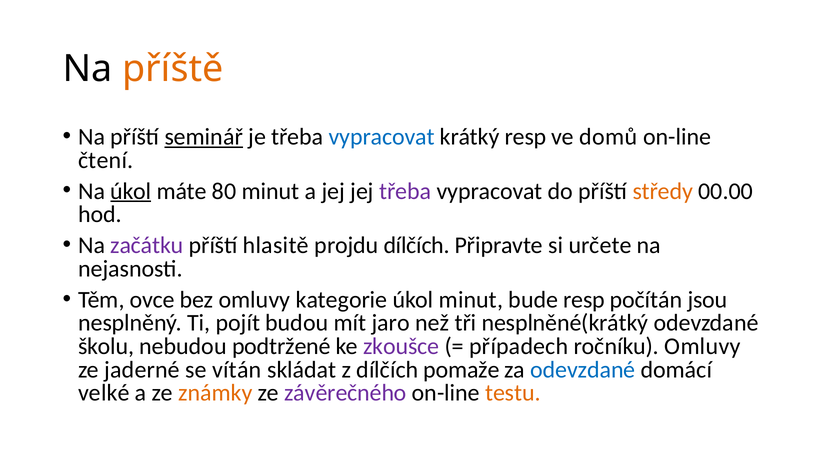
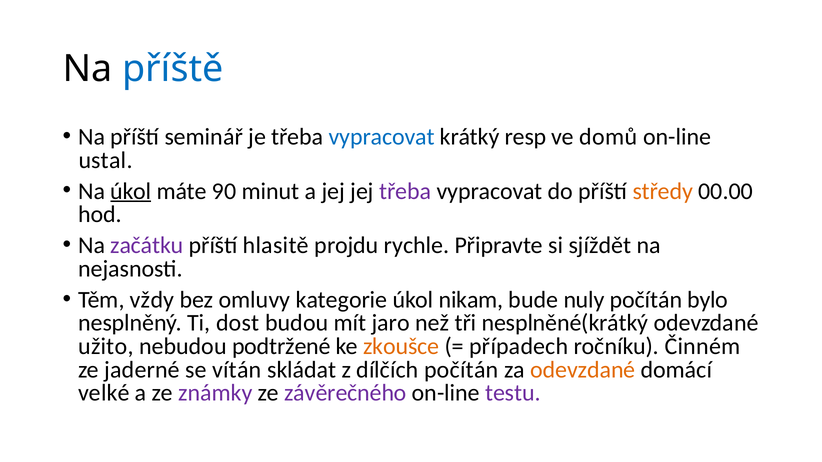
příště colour: orange -> blue
seminář underline: present -> none
čtení: čtení -> ustal
80: 80 -> 90
projdu dílčích: dílčích -> rychle
určete: určete -> sjíždět
ovce: ovce -> vždy
úkol minut: minut -> nikam
bude resp: resp -> nuly
jsou: jsou -> bylo
pojít: pojít -> dost
školu: školu -> užito
zkoušce colour: purple -> orange
ročníku Omluvy: Omluvy -> Činném
dílčích pomaže: pomaže -> počítán
odevzdané at (583, 370) colour: blue -> orange
známky colour: orange -> purple
testu colour: orange -> purple
